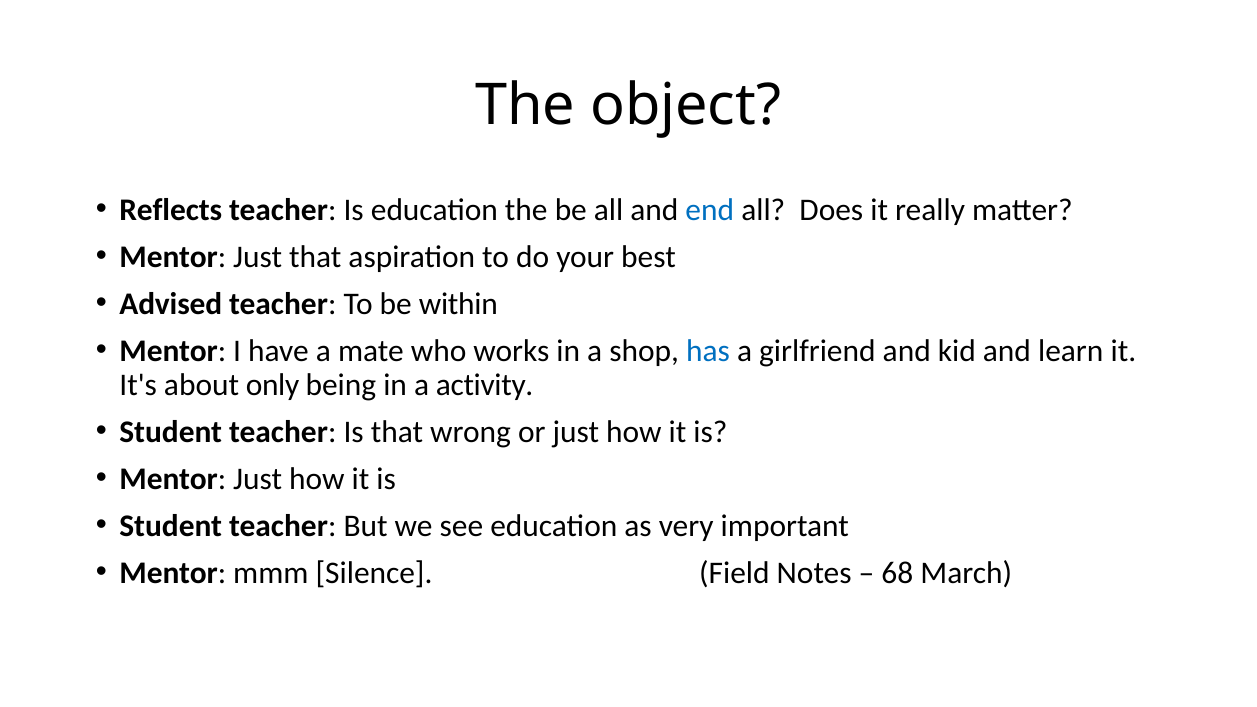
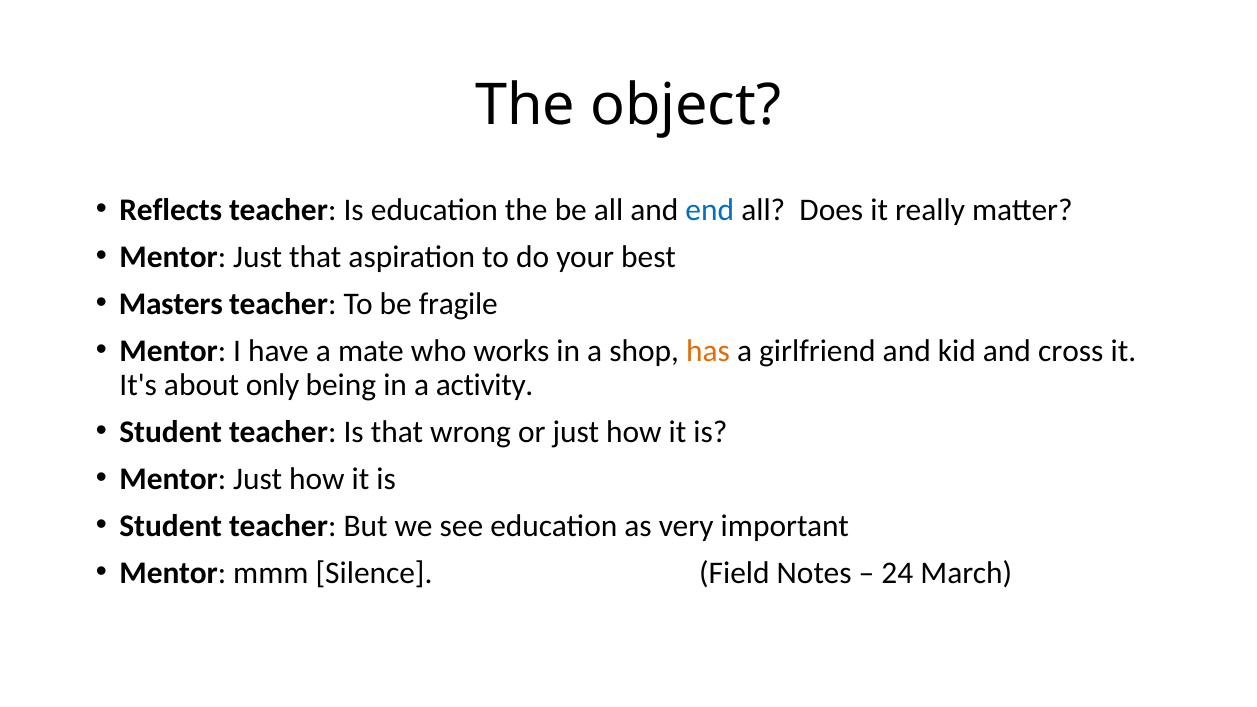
Advised: Advised -> Masters
within: within -> fragile
has colour: blue -> orange
learn: learn -> cross
68: 68 -> 24
